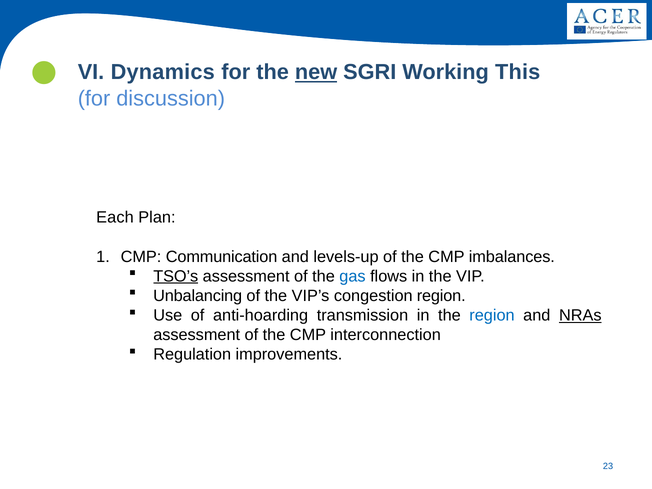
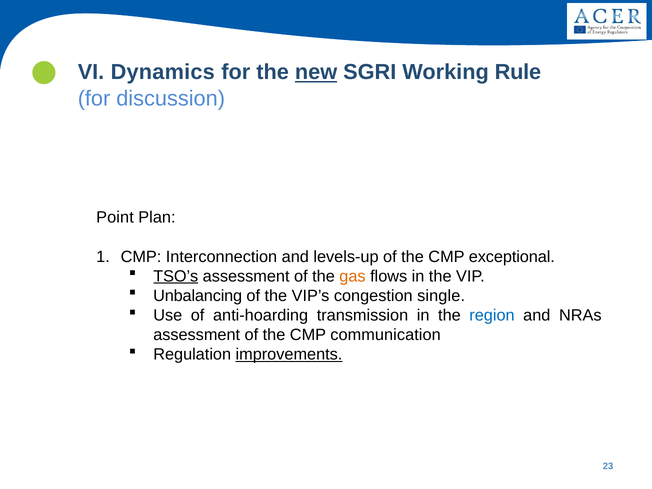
This: This -> Rule
Each: Each -> Point
Communication: Communication -> Interconnection
imbalances: imbalances -> exceptional
gas colour: blue -> orange
congestion region: region -> single
NRAs underline: present -> none
interconnection: interconnection -> communication
improvements underline: none -> present
